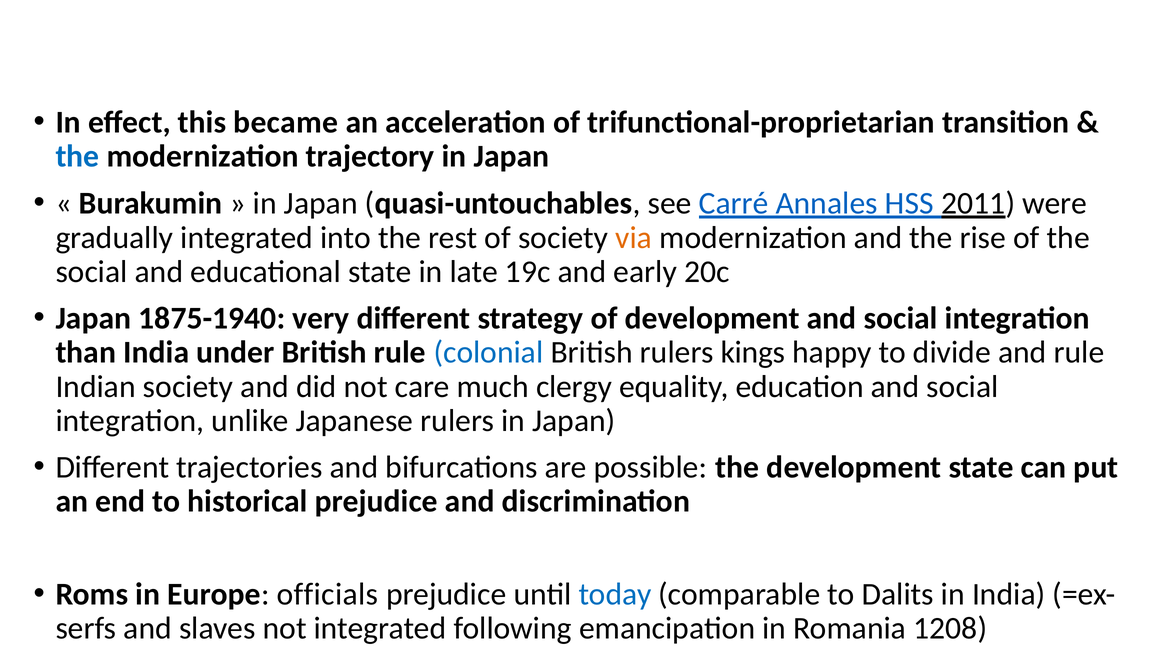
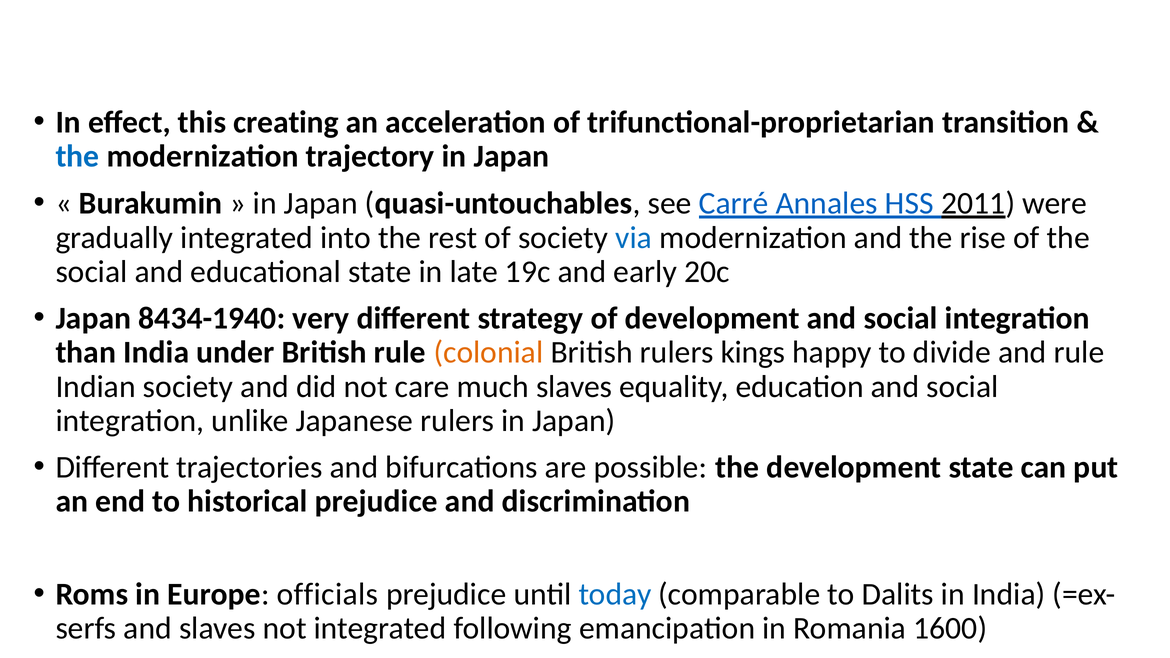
became: became -> creating
via colour: orange -> blue
1875-1940: 1875-1940 -> 8434-1940
colonial colour: blue -> orange
much clergy: clergy -> slaves
1208: 1208 -> 1600
